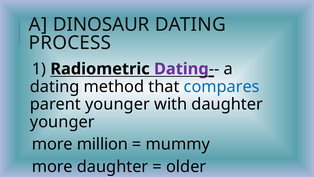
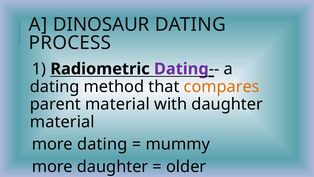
compares colour: blue -> orange
parent younger: younger -> material
younger at (62, 122): younger -> material
more million: million -> dating
